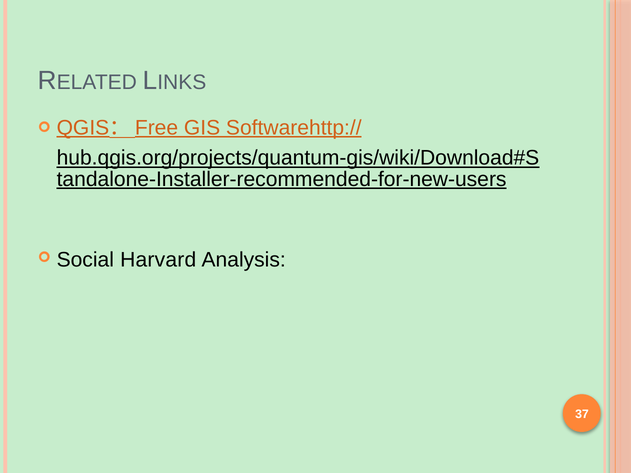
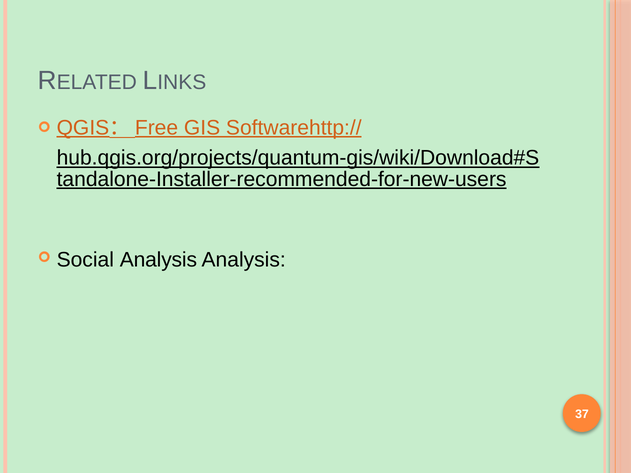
Social Harvard: Harvard -> Analysis
